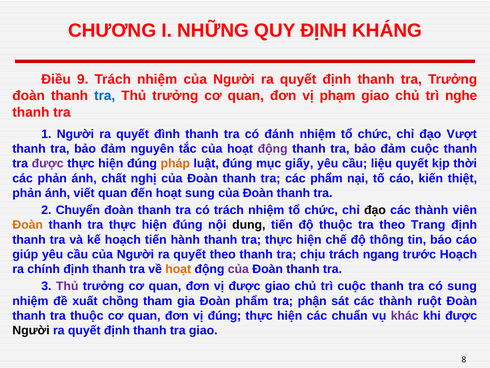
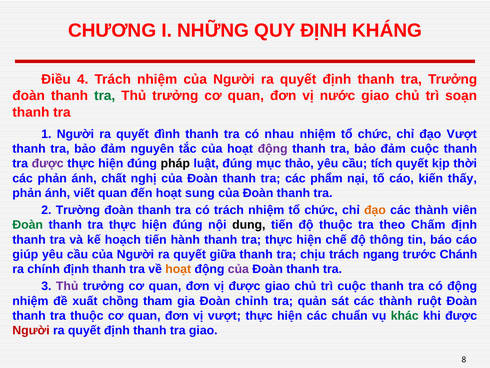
9: 9 -> 4
tra at (105, 96) colour: blue -> green
phạm: phạm -> nước
nghe: nghe -> soạn
đánh: đánh -> nhau
pháp colour: orange -> black
giấy: giấy -> thảo
liệu: liệu -> tích
thiệt: thiệt -> thấy
Chuyển: Chuyển -> Trường
đạo at (375, 210) colour: black -> orange
Đoàn at (28, 225) colour: orange -> green
Trang: Trang -> Chấm
quyết theo: theo -> giữa
trước Hoạch: Hoạch -> Chánh
có sung: sung -> động
Đoàn phẩm: phẩm -> chỉnh
phận: phận -> quản
vị đúng: đúng -> vượt
khác colour: purple -> green
Người at (31, 330) colour: black -> red
